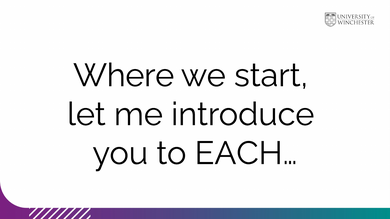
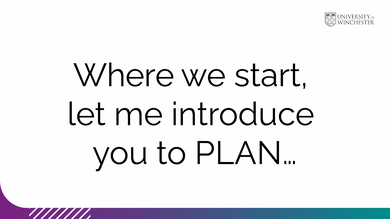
EACH…: EACH… -> PLAN…
